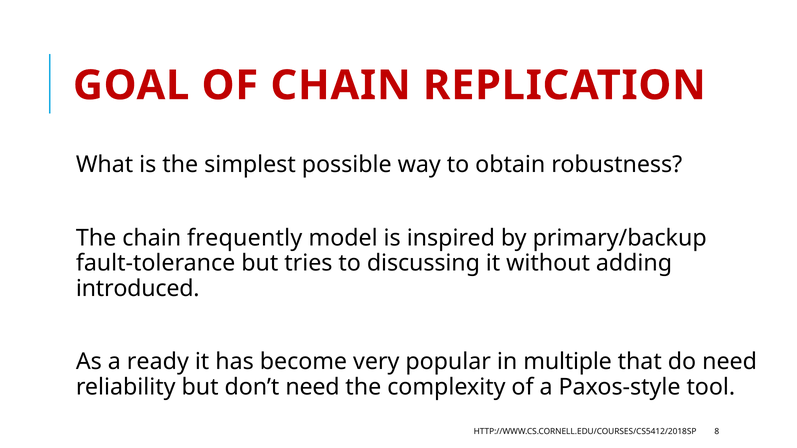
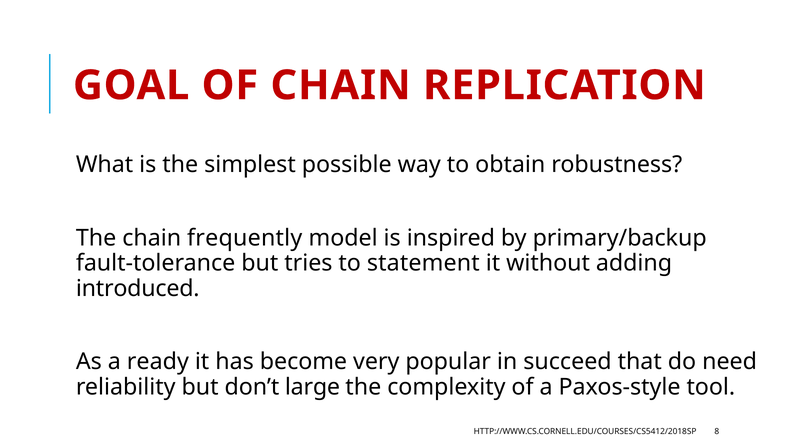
discussing: discussing -> statement
multiple: multiple -> succeed
don’t need: need -> large
